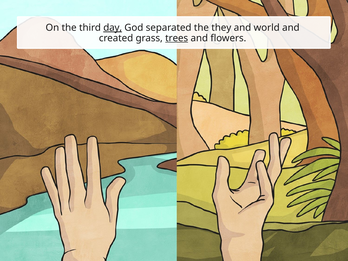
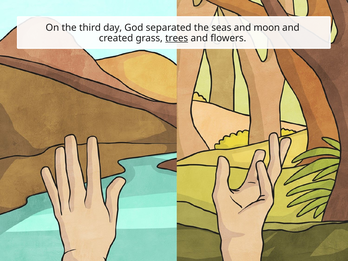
day underline: present -> none
they: they -> seas
world: world -> moon
